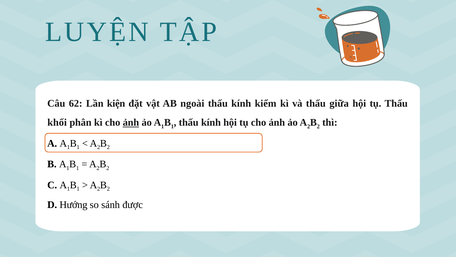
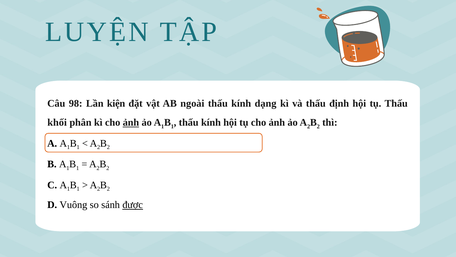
62: 62 -> 98
kiểm: kiểm -> dạng
giữa: giữa -> định
Hướng: Hướng -> Vuông
được underline: none -> present
